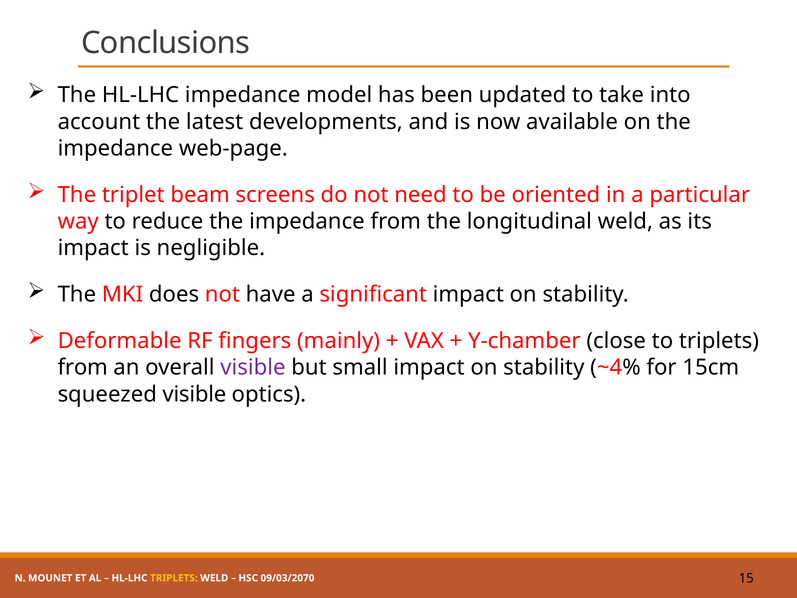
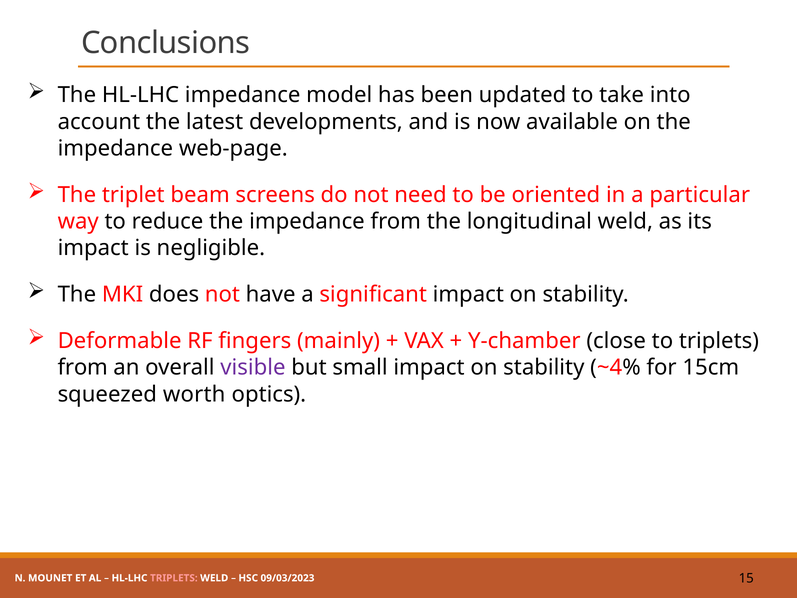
squeezed visible: visible -> worth
TRIPLETS at (174, 578) colour: yellow -> pink
09/03/2070: 09/03/2070 -> 09/03/2023
